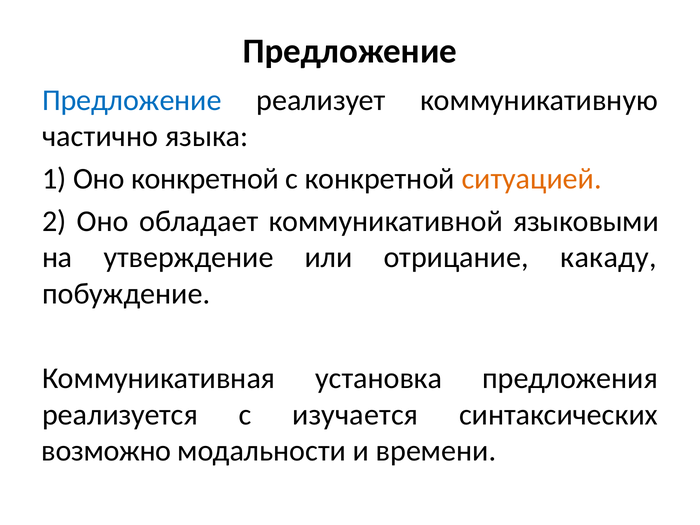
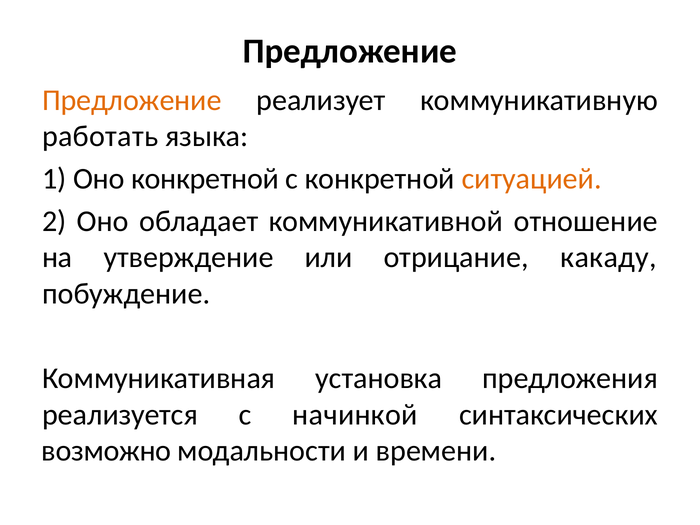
Предложение at (132, 100) colour: blue -> orange
частично: частично -> работать
языковыми: языковыми -> отношение
изучается: изучается -> начинкой
